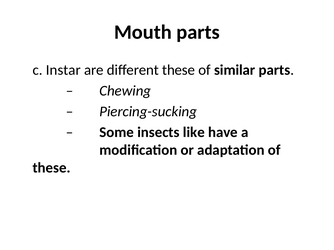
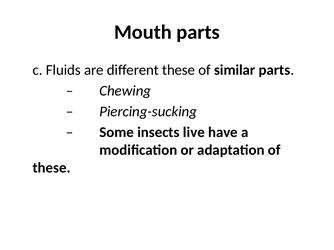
Instar: Instar -> Fluids
like: like -> live
